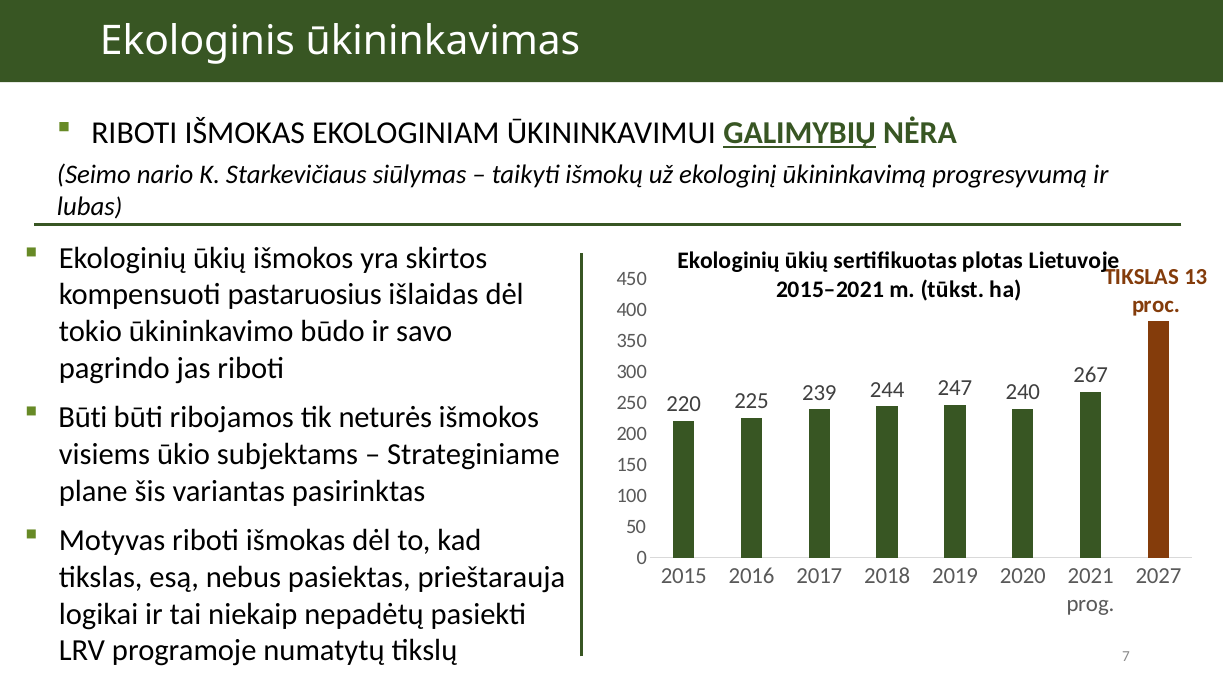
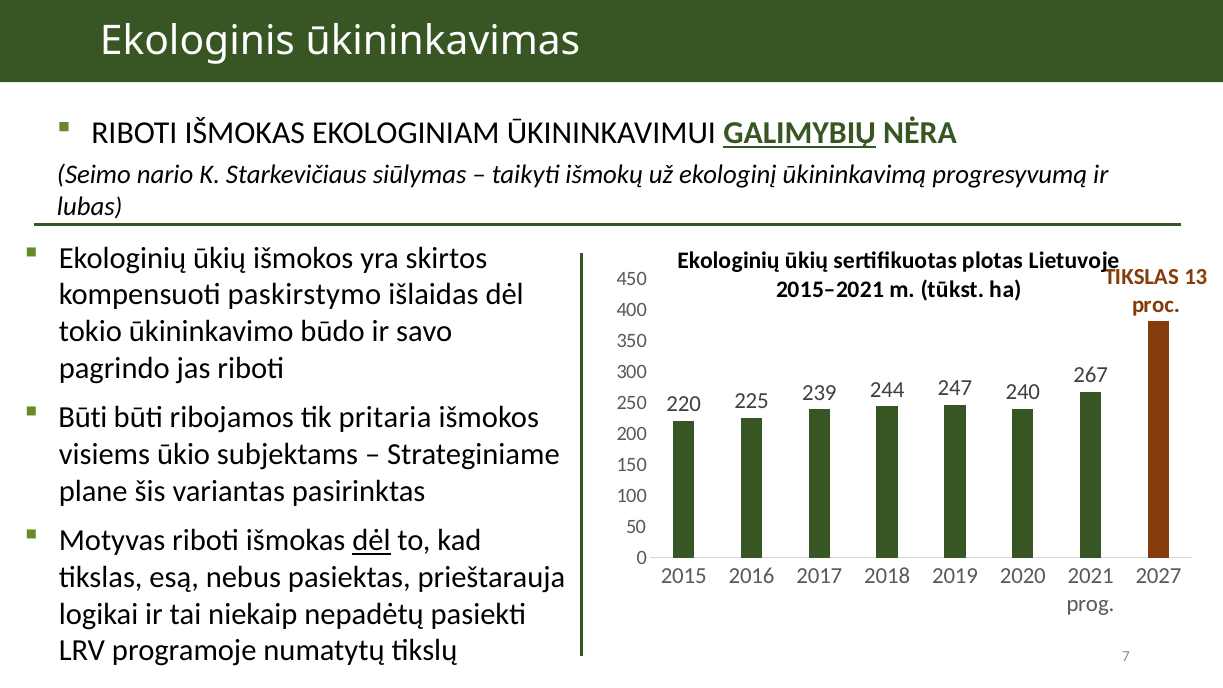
pastaruosius: pastaruosius -> paskirstymo
neturės: neturės -> pritaria
dėl at (371, 540) underline: none -> present
